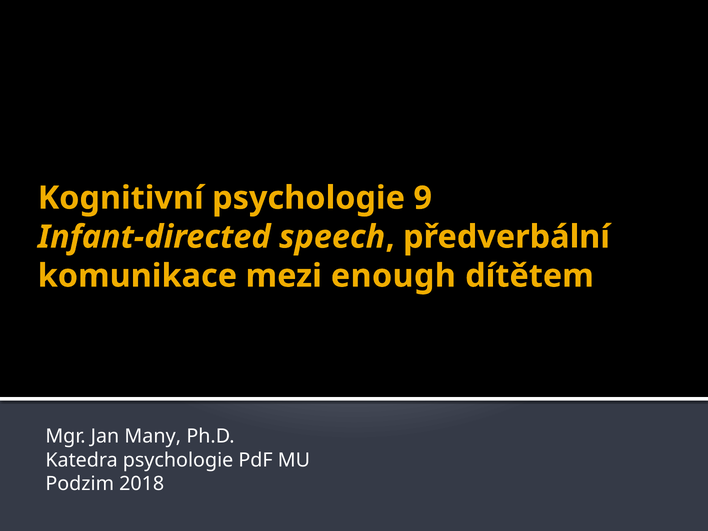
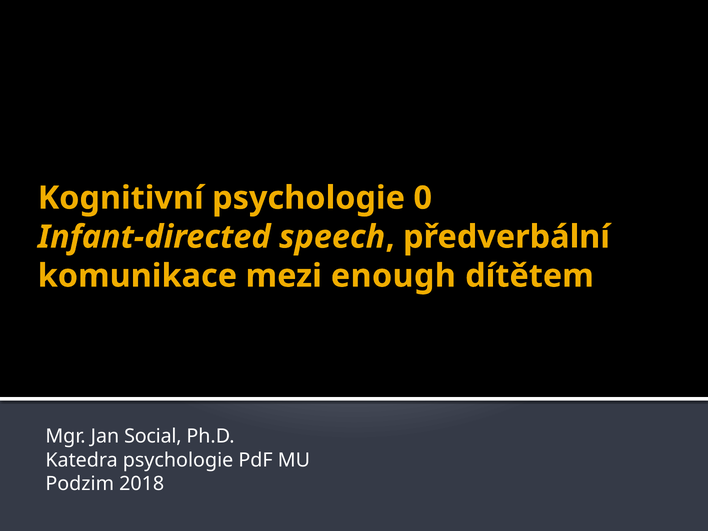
9: 9 -> 0
Many: Many -> Social
